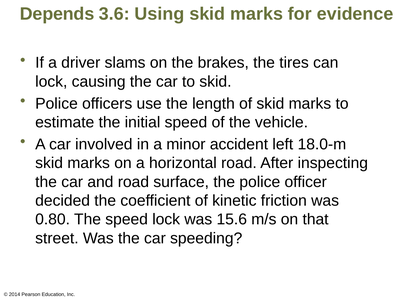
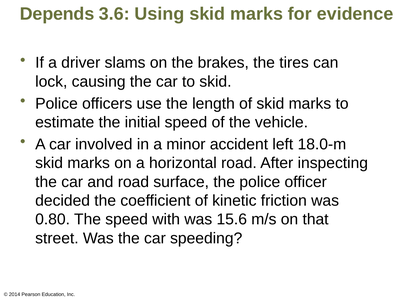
speed lock: lock -> with
